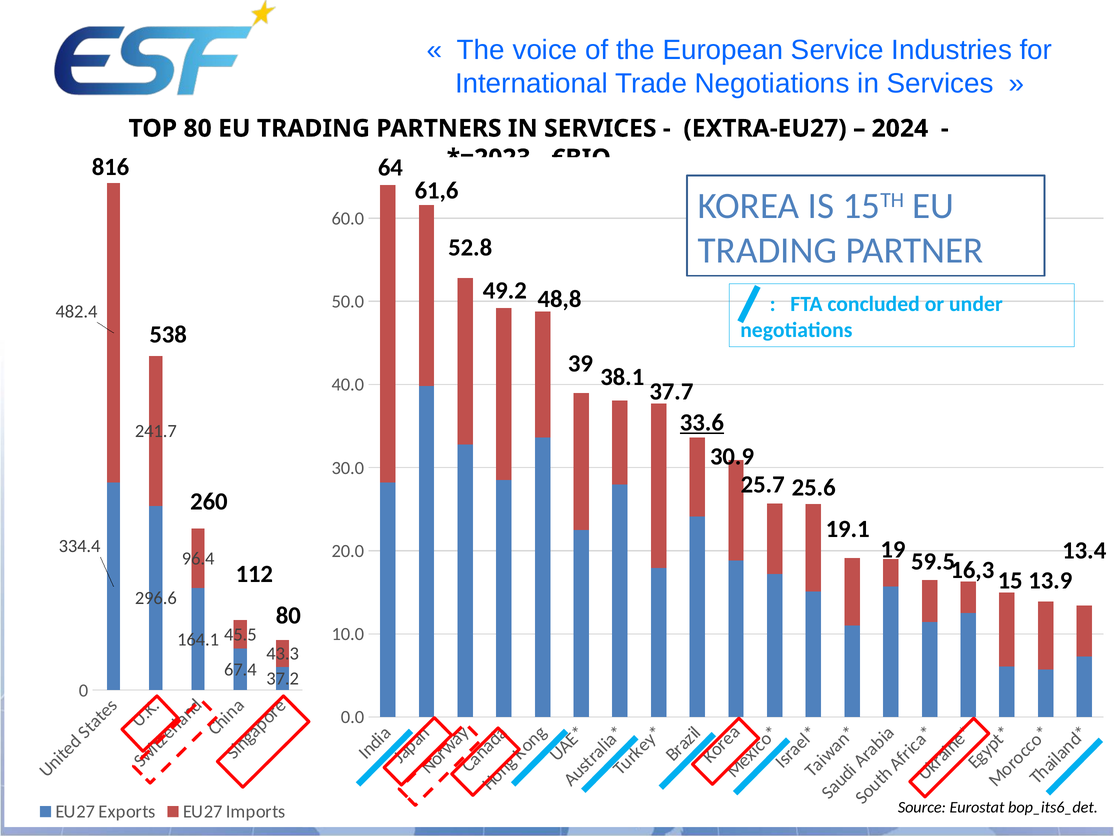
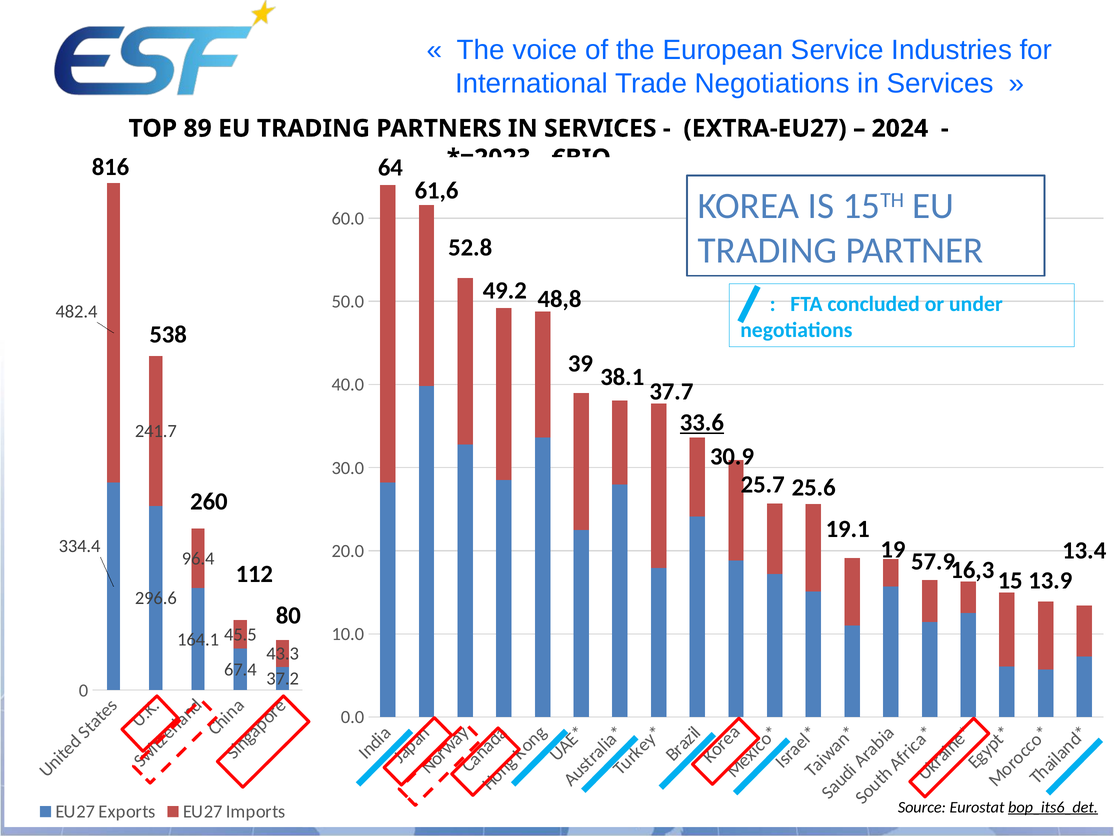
TOP 80: 80 -> 89
59.5: 59.5 -> 57.9
bop_its6_det underline: none -> present
